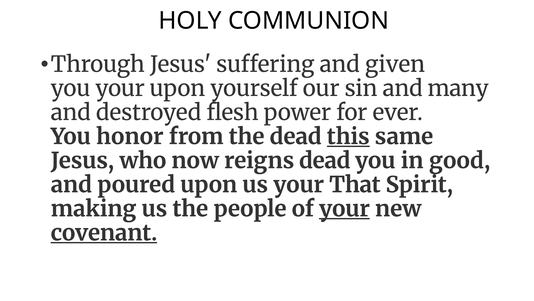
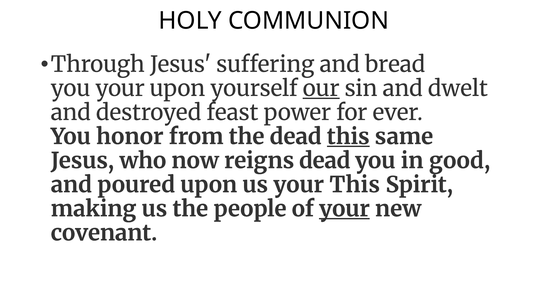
given: given -> bread
our underline: none -> present
many: many -> dwelt
flesh: flesh -> feast
your That: That -> This
covenant underline: present -> none
